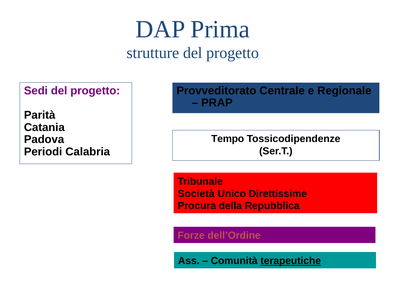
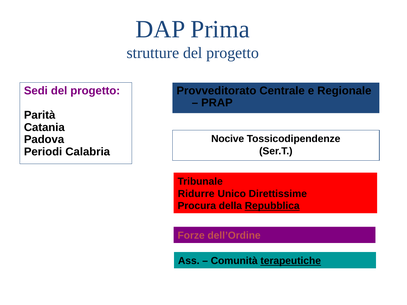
Tempo: Tempo -> Nocive
Società: Società -> Ridurre
Repubblica underline: none -> present
